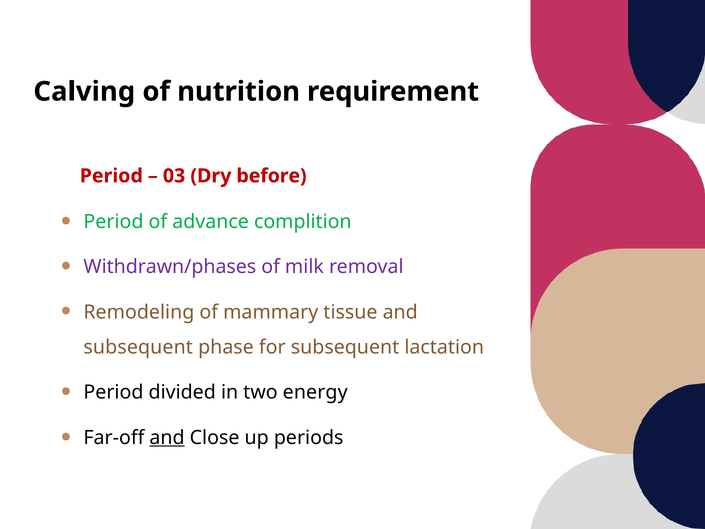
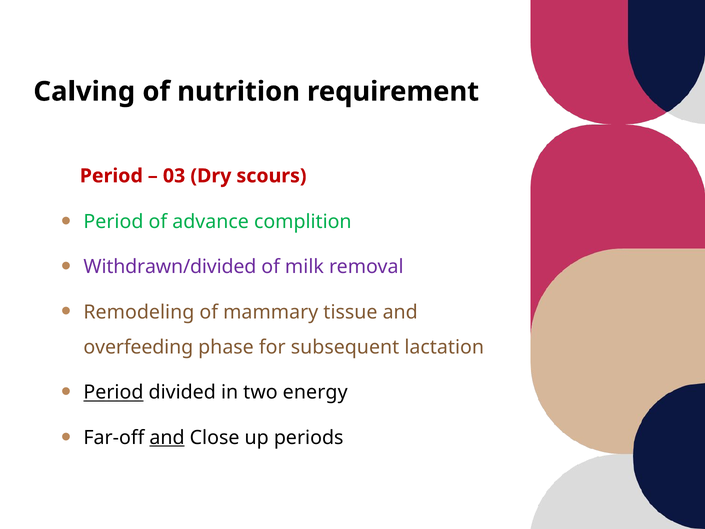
before: before -> scours
Withdrawn/phases: Withdrawn/phases -> Withdrawn/divided
subsequent at (138, 347): subsequent -> overfeeding
Period at (113, 392) underline: none -> present
